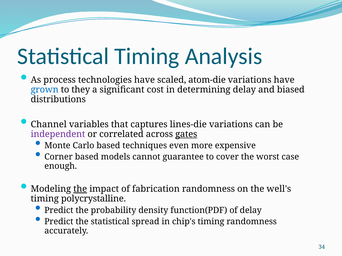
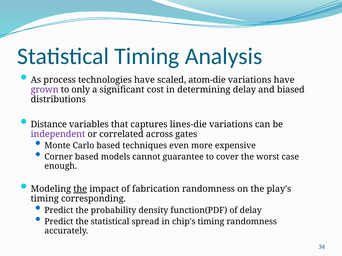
grown colour: blue -> purple
they: they -> only
Channel: Channel -> Distance
gates underline: present -> none
well's: well's -> play's
polycrystalline: polycrystalline -> corresponding
